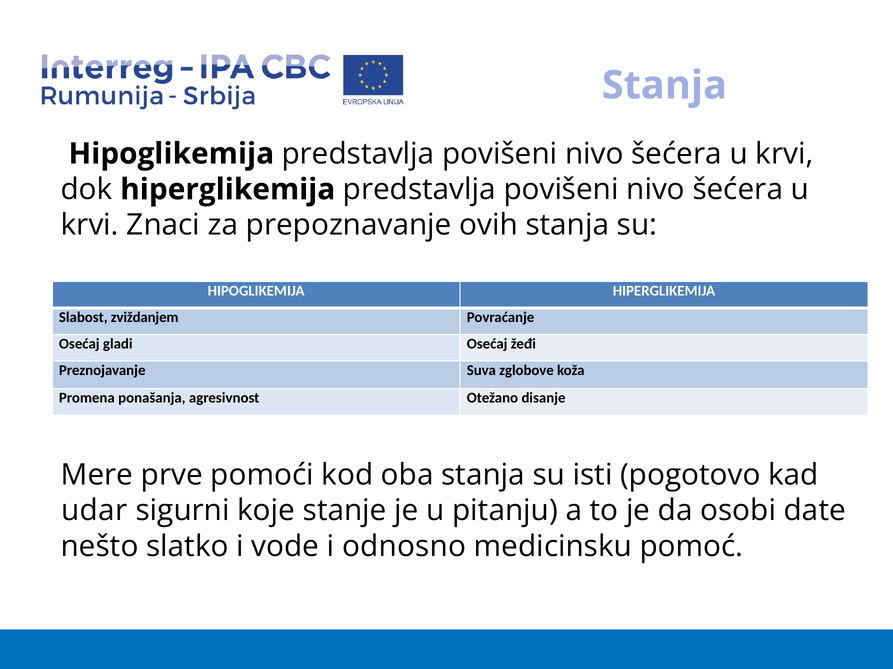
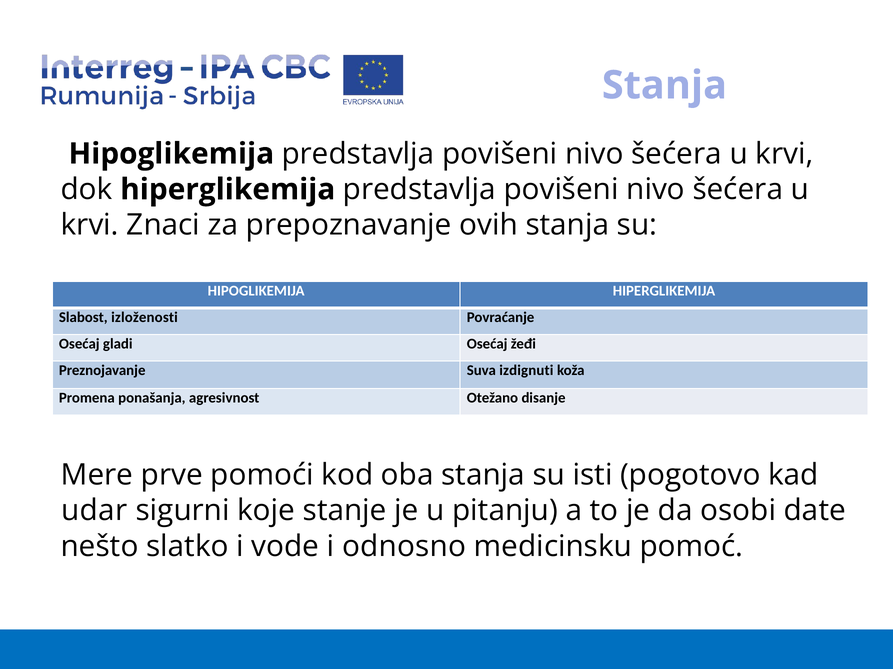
zviždanjem: zviždanjem -> izloženosti
zglobove: zglobove -> izdignuti
